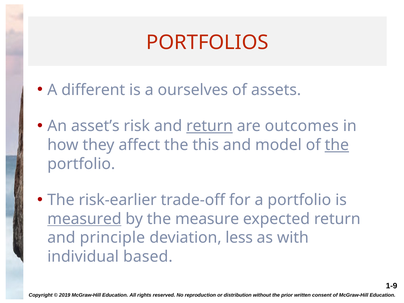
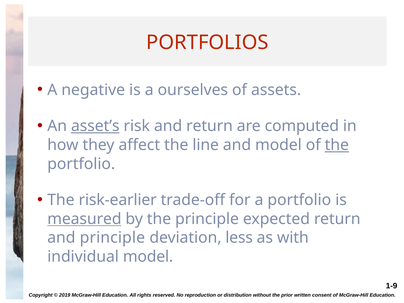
different: different -> negative
asset’s underline: none -> present
return at (210, 126) underline: present -> none
outcomes: outcomes -> computed
this: this -> line
the measure: measure -> principle
individual based: based -> model
